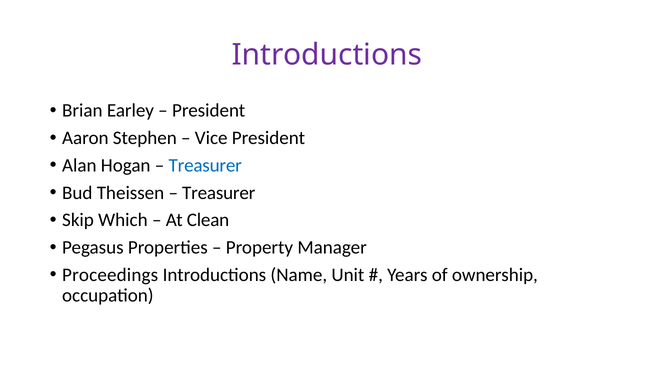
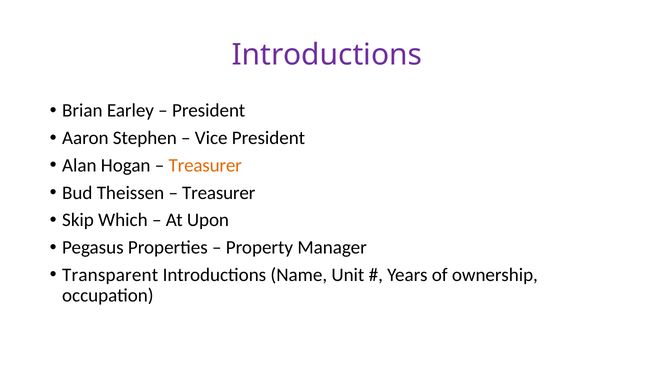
Treasurer at (205, 165) colour: blue -> orange
Clean: Clean -> Upon
Proceedings: Proceedings -> Transparent
